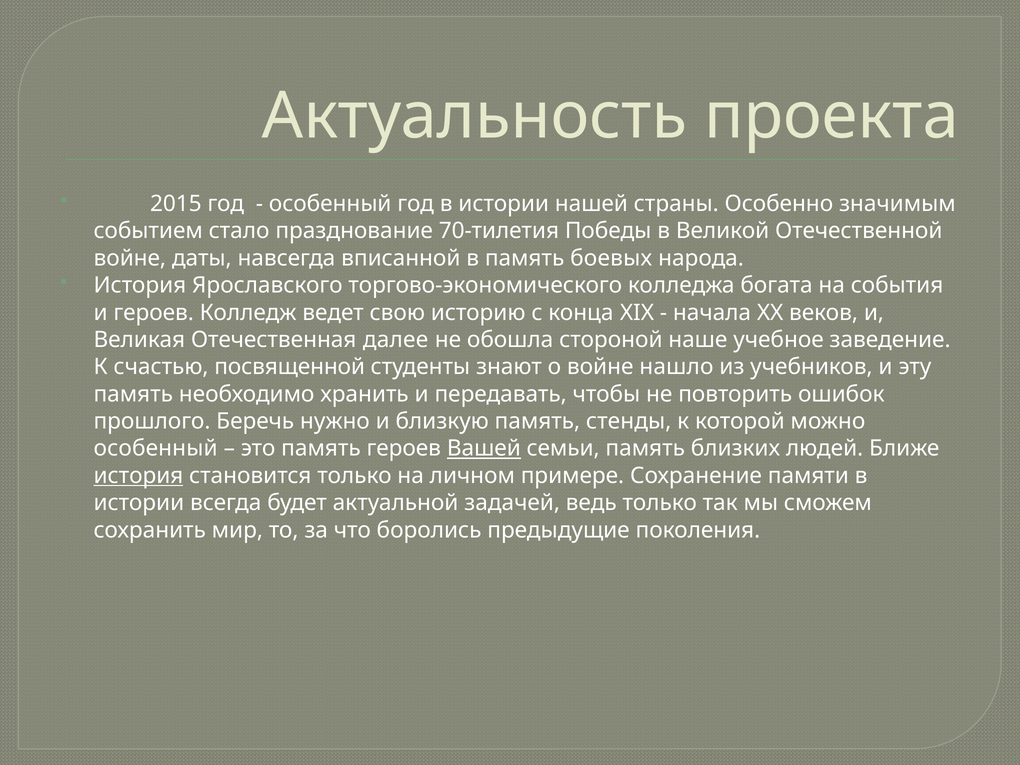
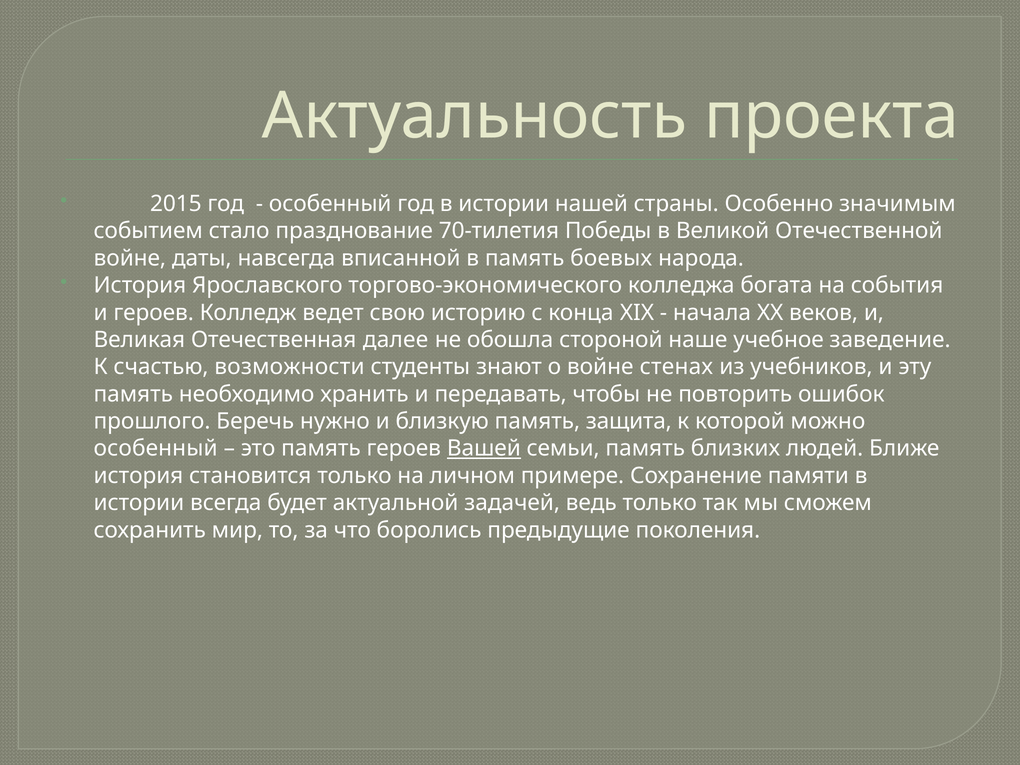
посвященной: посвященной -> возможности
нашло: нашло -> стенах
стенды: стенды -> защита
история at (138, 476) underline: present -> none
